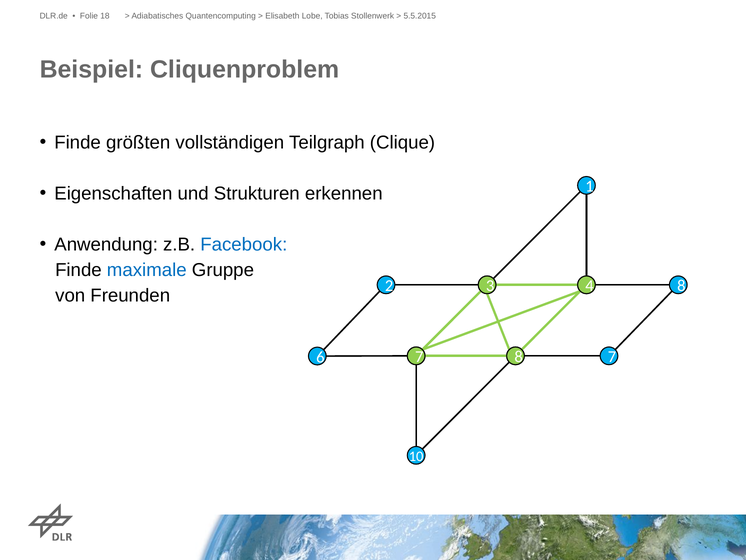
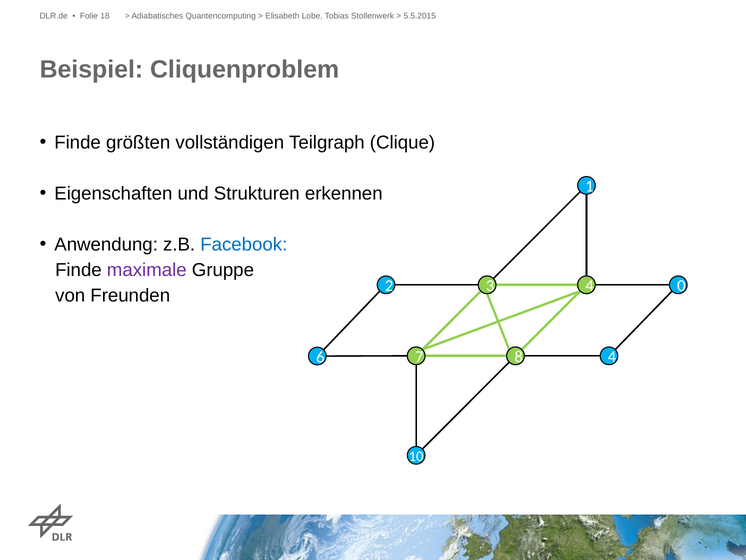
maximale colour: blue -> purple
2 8: 8 -> 0
6 7: 7 -> 4
